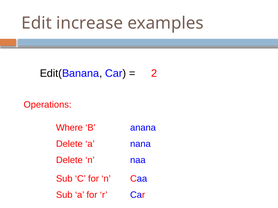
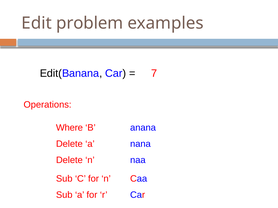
increase: increase -> problem
2: 2 -> 7
